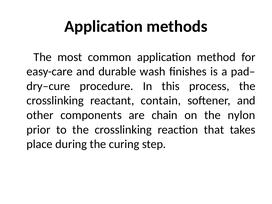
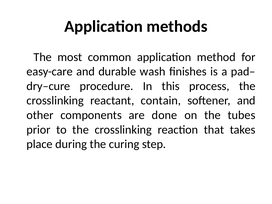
chain: chain -> done
nylon: nylon -> tubes
